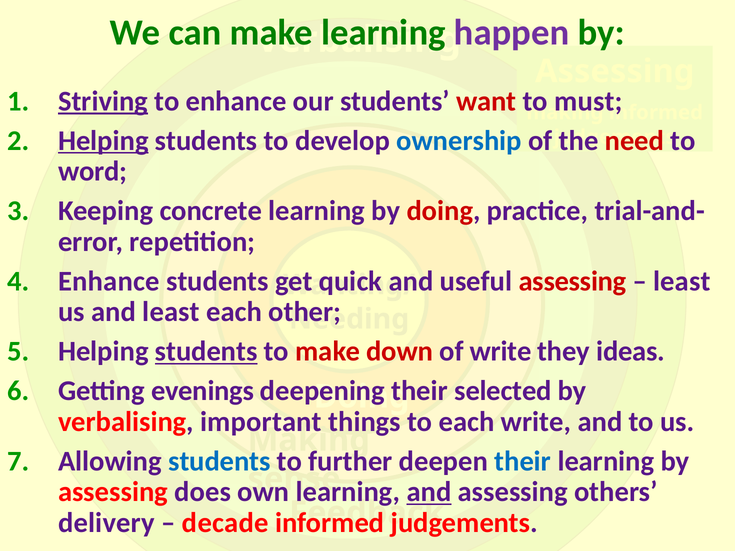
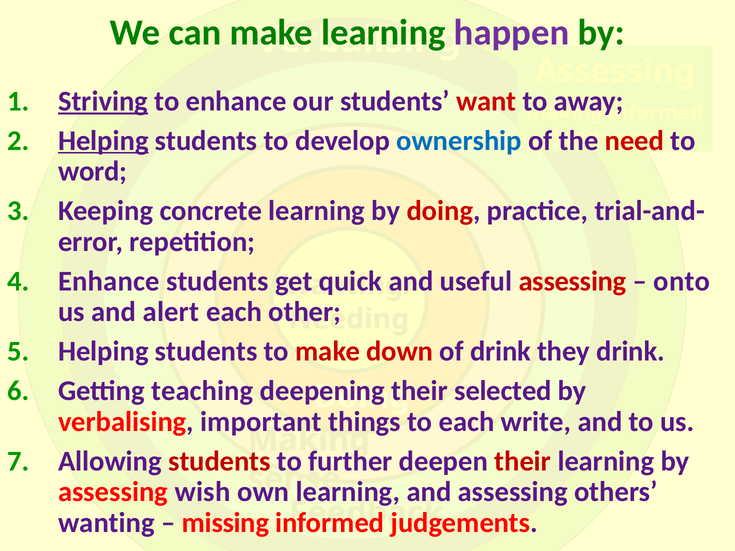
must: must -> away
least at (682, 281): least -> onto
and least: least -> alert
students at (206, 352) underline: present -> none
of write: write -> drink
they ideas: ideas -> drink
evenings: evenings -> teaching
students at (219, 461) colour: blue -> red
their at (523, 461) colour: blue -> red
does: does -> wish
and at (429, 492) underline: present -> none
delivery: delivery -> wanting
decade: decade -> missing
